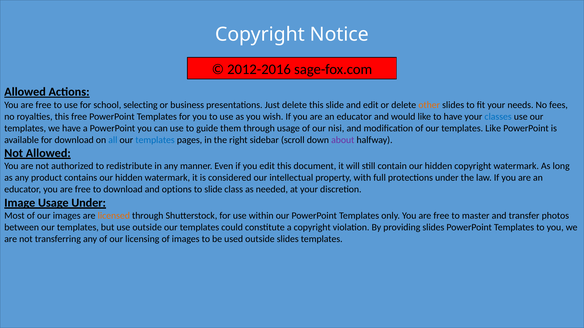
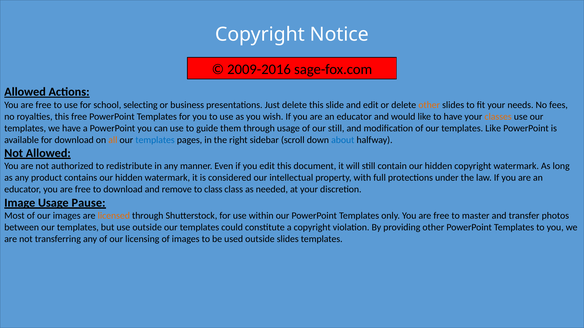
2012-2016: 2012-2016 -> 2009-2016
classes colour: blue -> orange
our nisi: nisi -> still
all colour: blue -> orange
about colour: purple -> blue
options: options -> remove
to slide: slide -> class
Usage Under: Under -> Pause
providing slides: slides -> other
